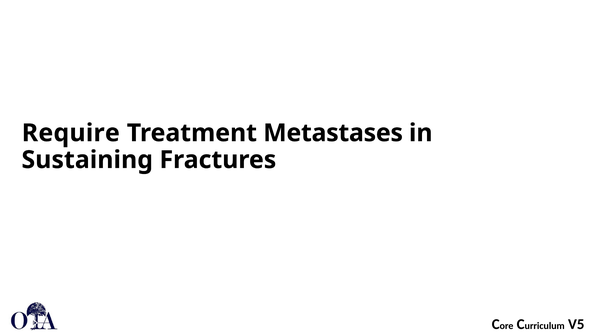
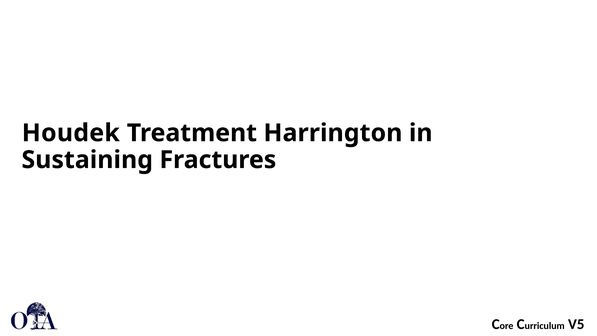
Require: Require -> Houdek
Metastases: Metastases -> Harrington
